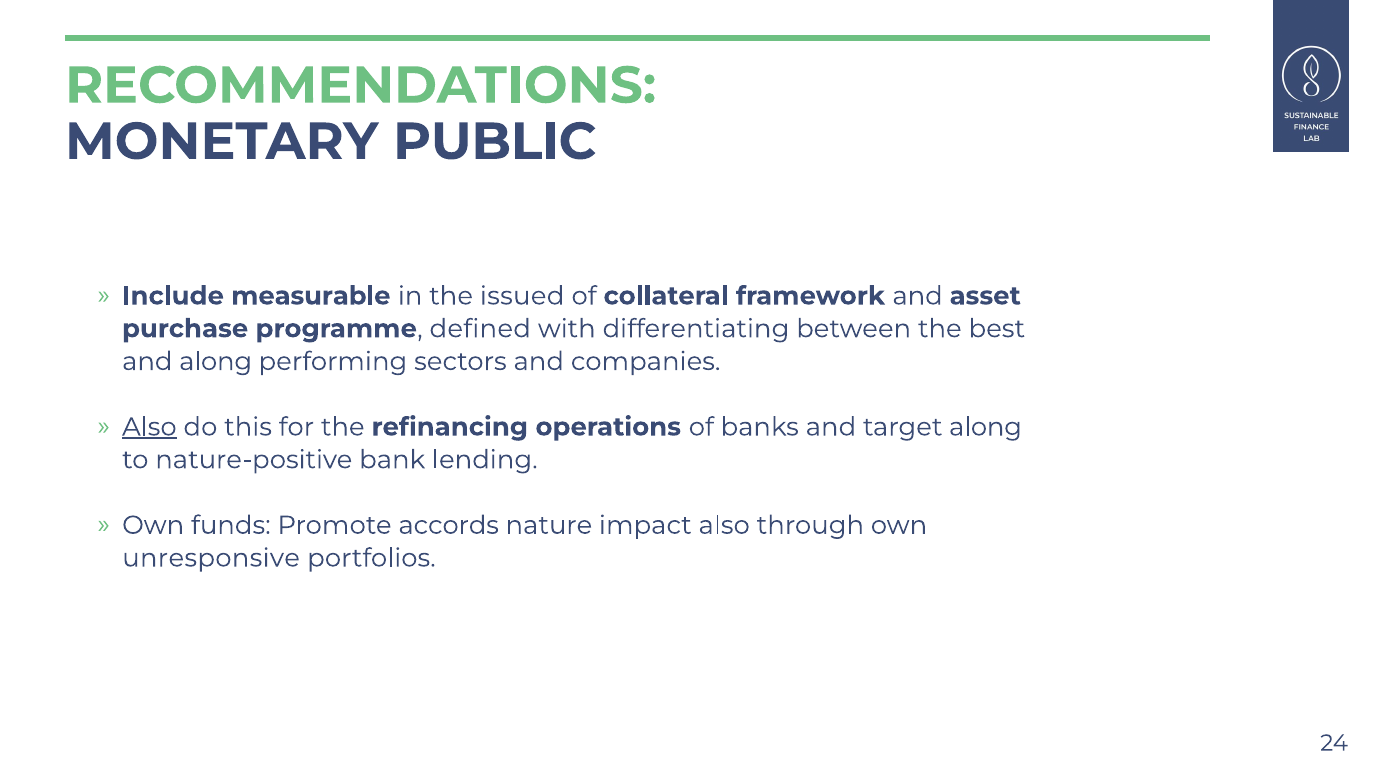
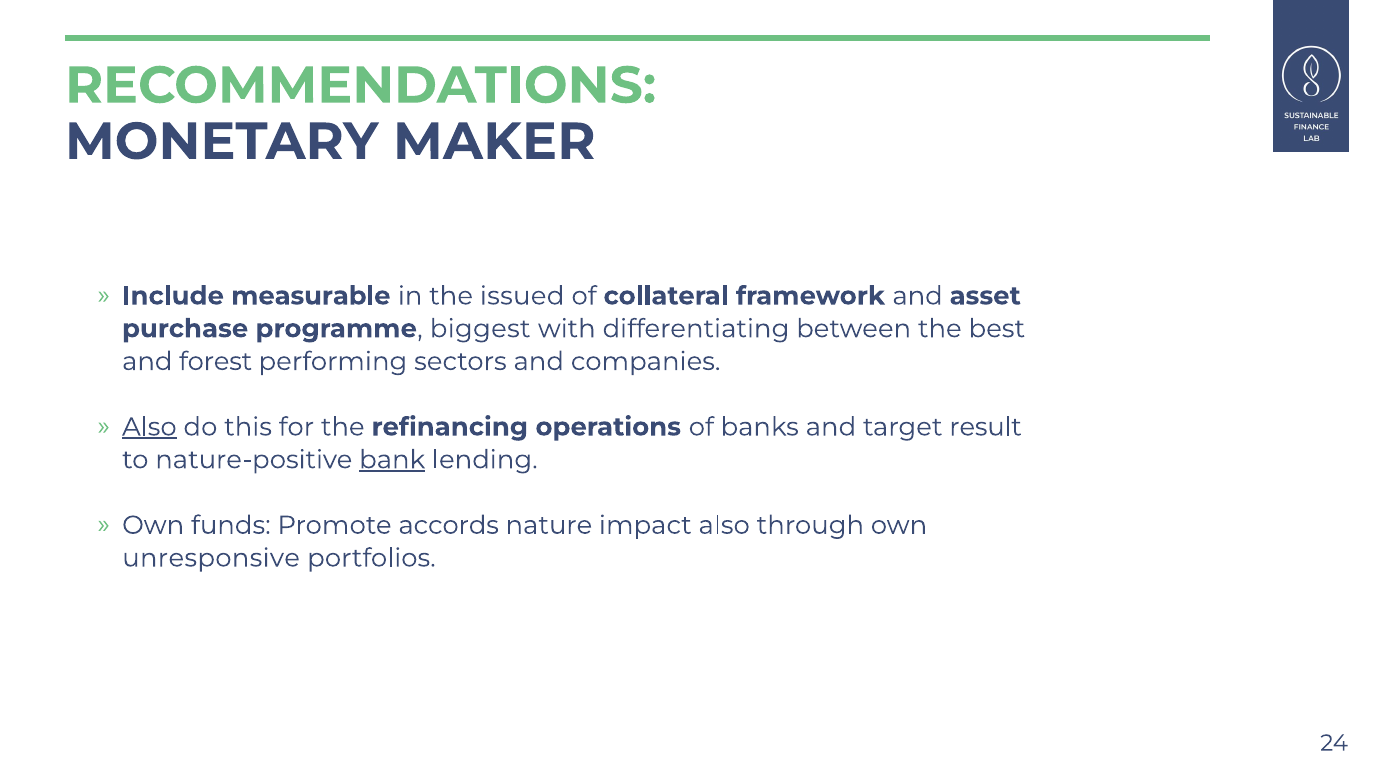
PUBLIC: PUBLIC -> MAKER
defined: defined -> biggest
and along: along -> forest
target along: along -> result
bank underline: none -> present
